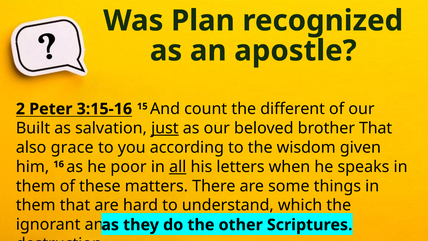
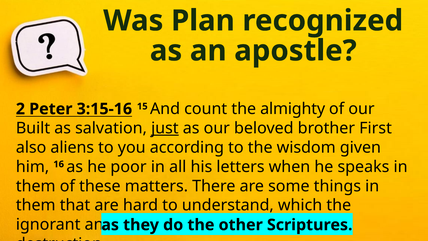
different: different -> almighty
brother That: That -> First
grace: grace -> aliens
all underline: present -> none
